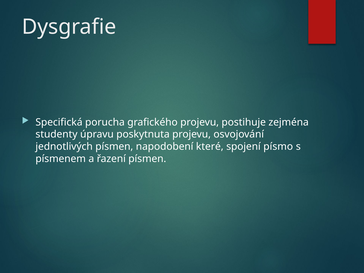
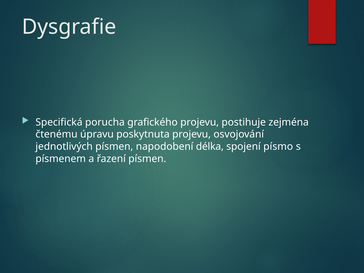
studenty: studenty -> čtenému
které: které -> délka
